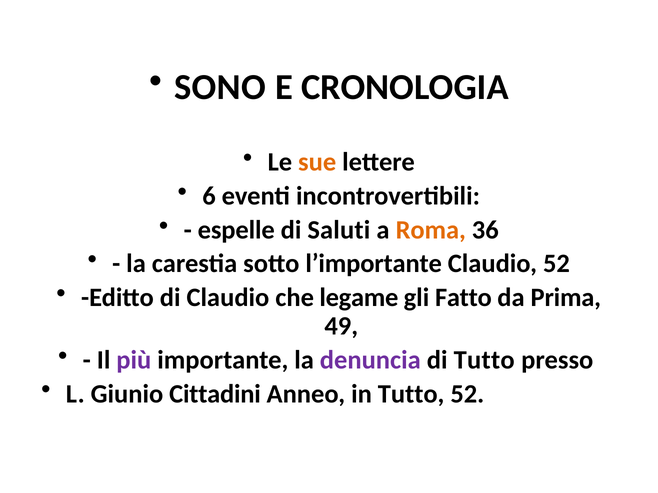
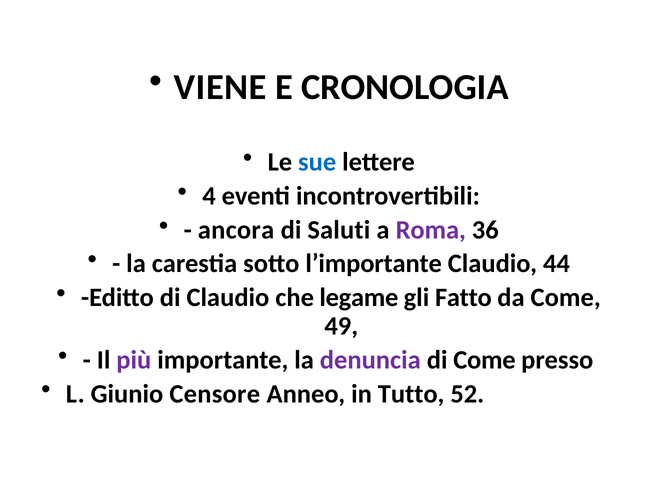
SONO: SONO -> VIENE
sue colour: orange -> blue
6: 6 -> 4
espelle: espelle -> ancora
Roma colour: orange -> purple
Claudio 52: 52 -> 44
da Prima: Prima -> Come
di Tutto: Tutto -> Come
Cittadini: Cittadini -> Censore
